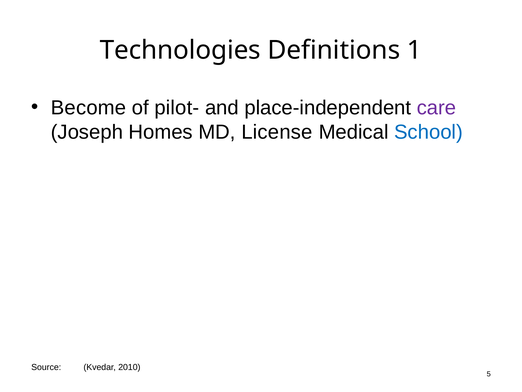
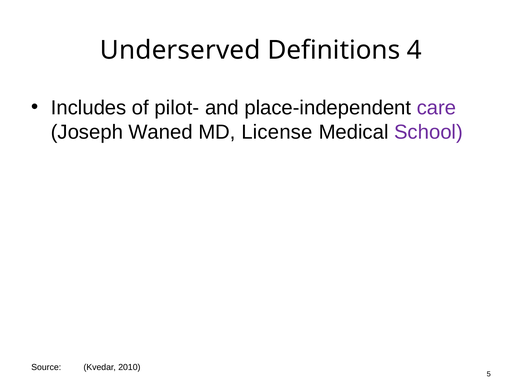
Technologies: Technologies -> Underserved
1: 1 -> 4
Become: Become -> Includes
Homes: Homes -> Waned
School colour: blue -> purple
